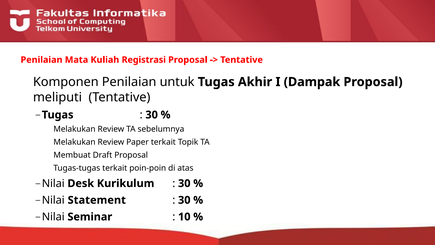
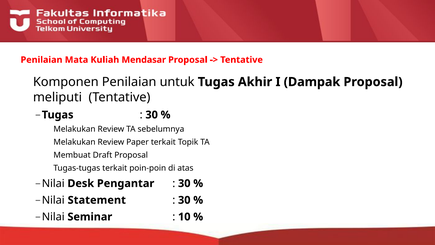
Registrasi: Registrasi -> Mendasar
Kurikulum: Kurikulum -> Pengantar
